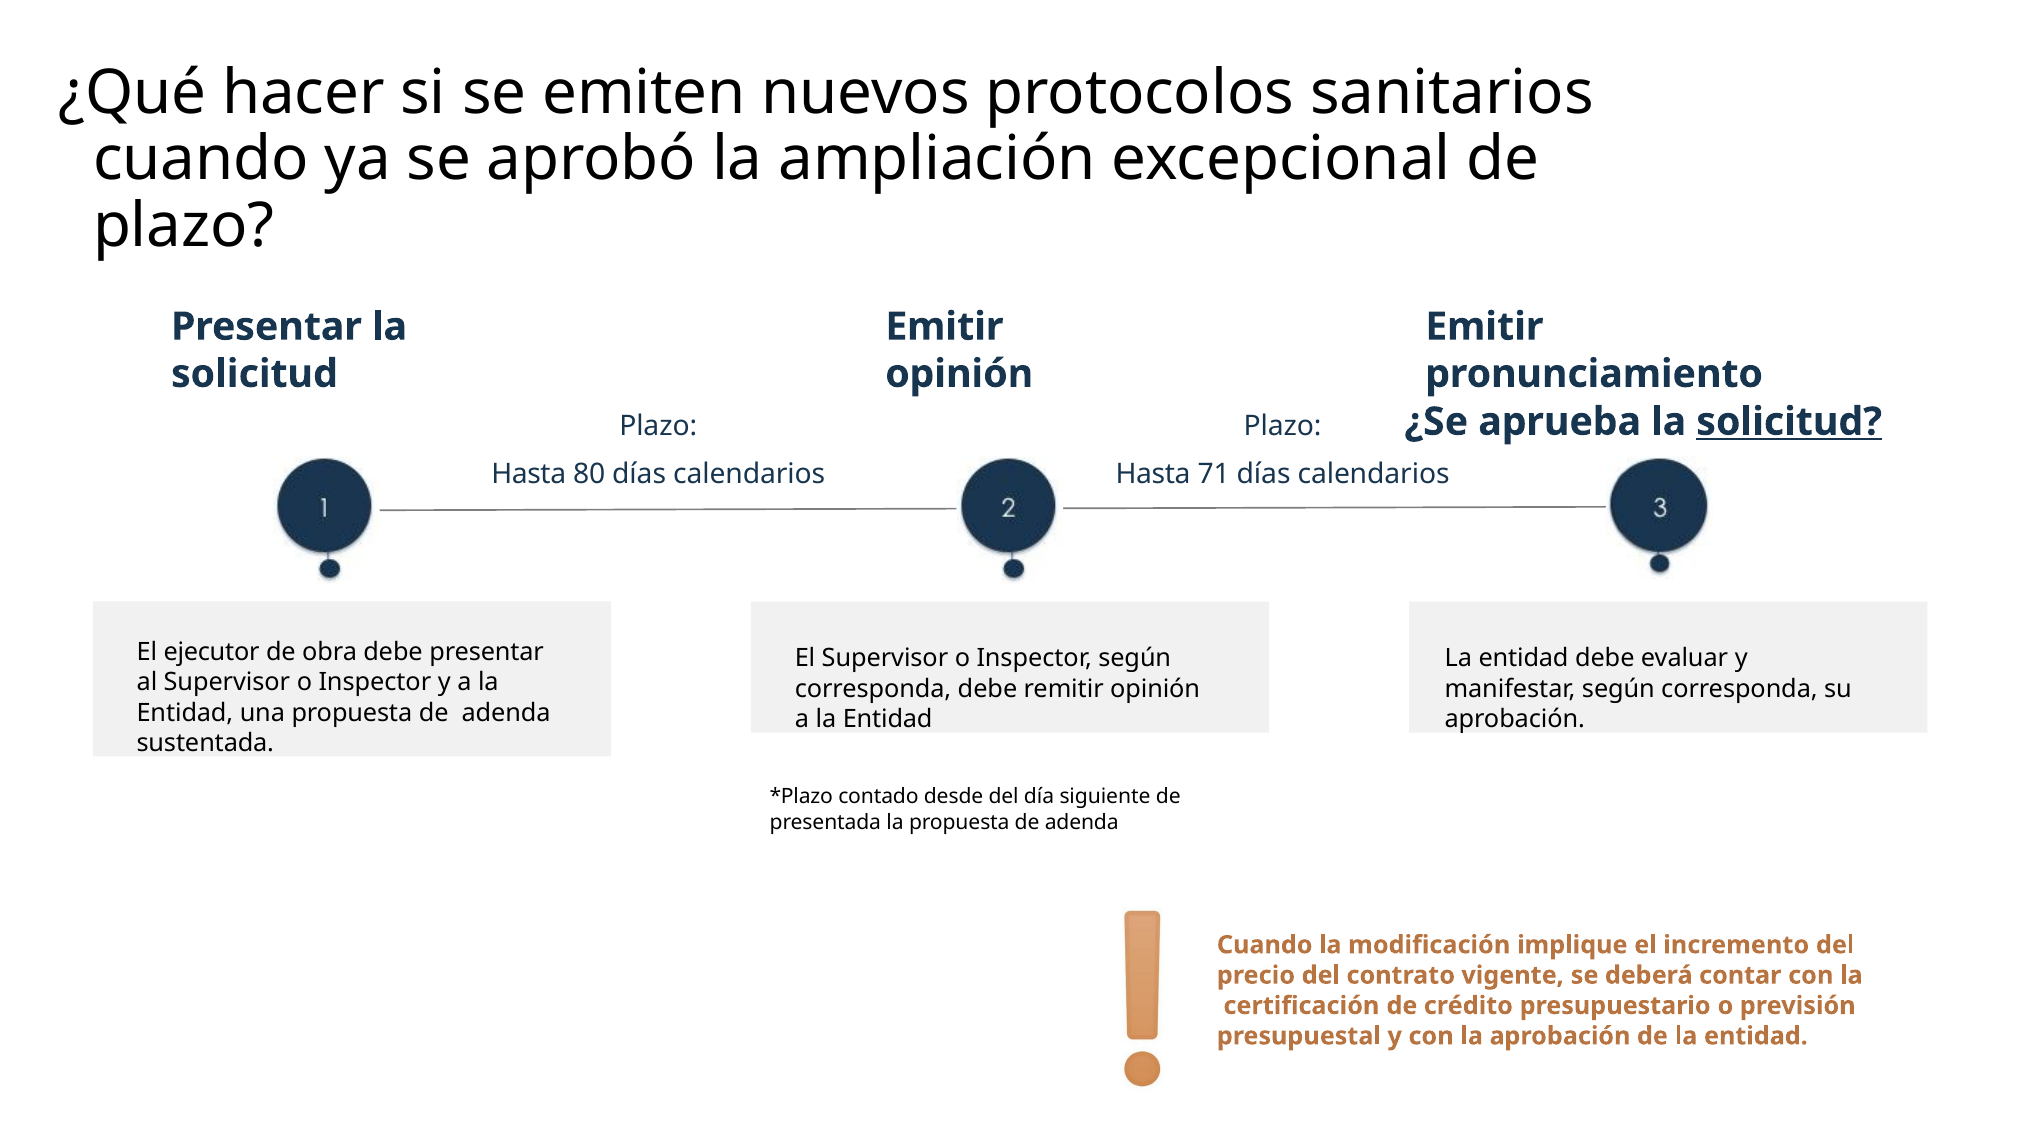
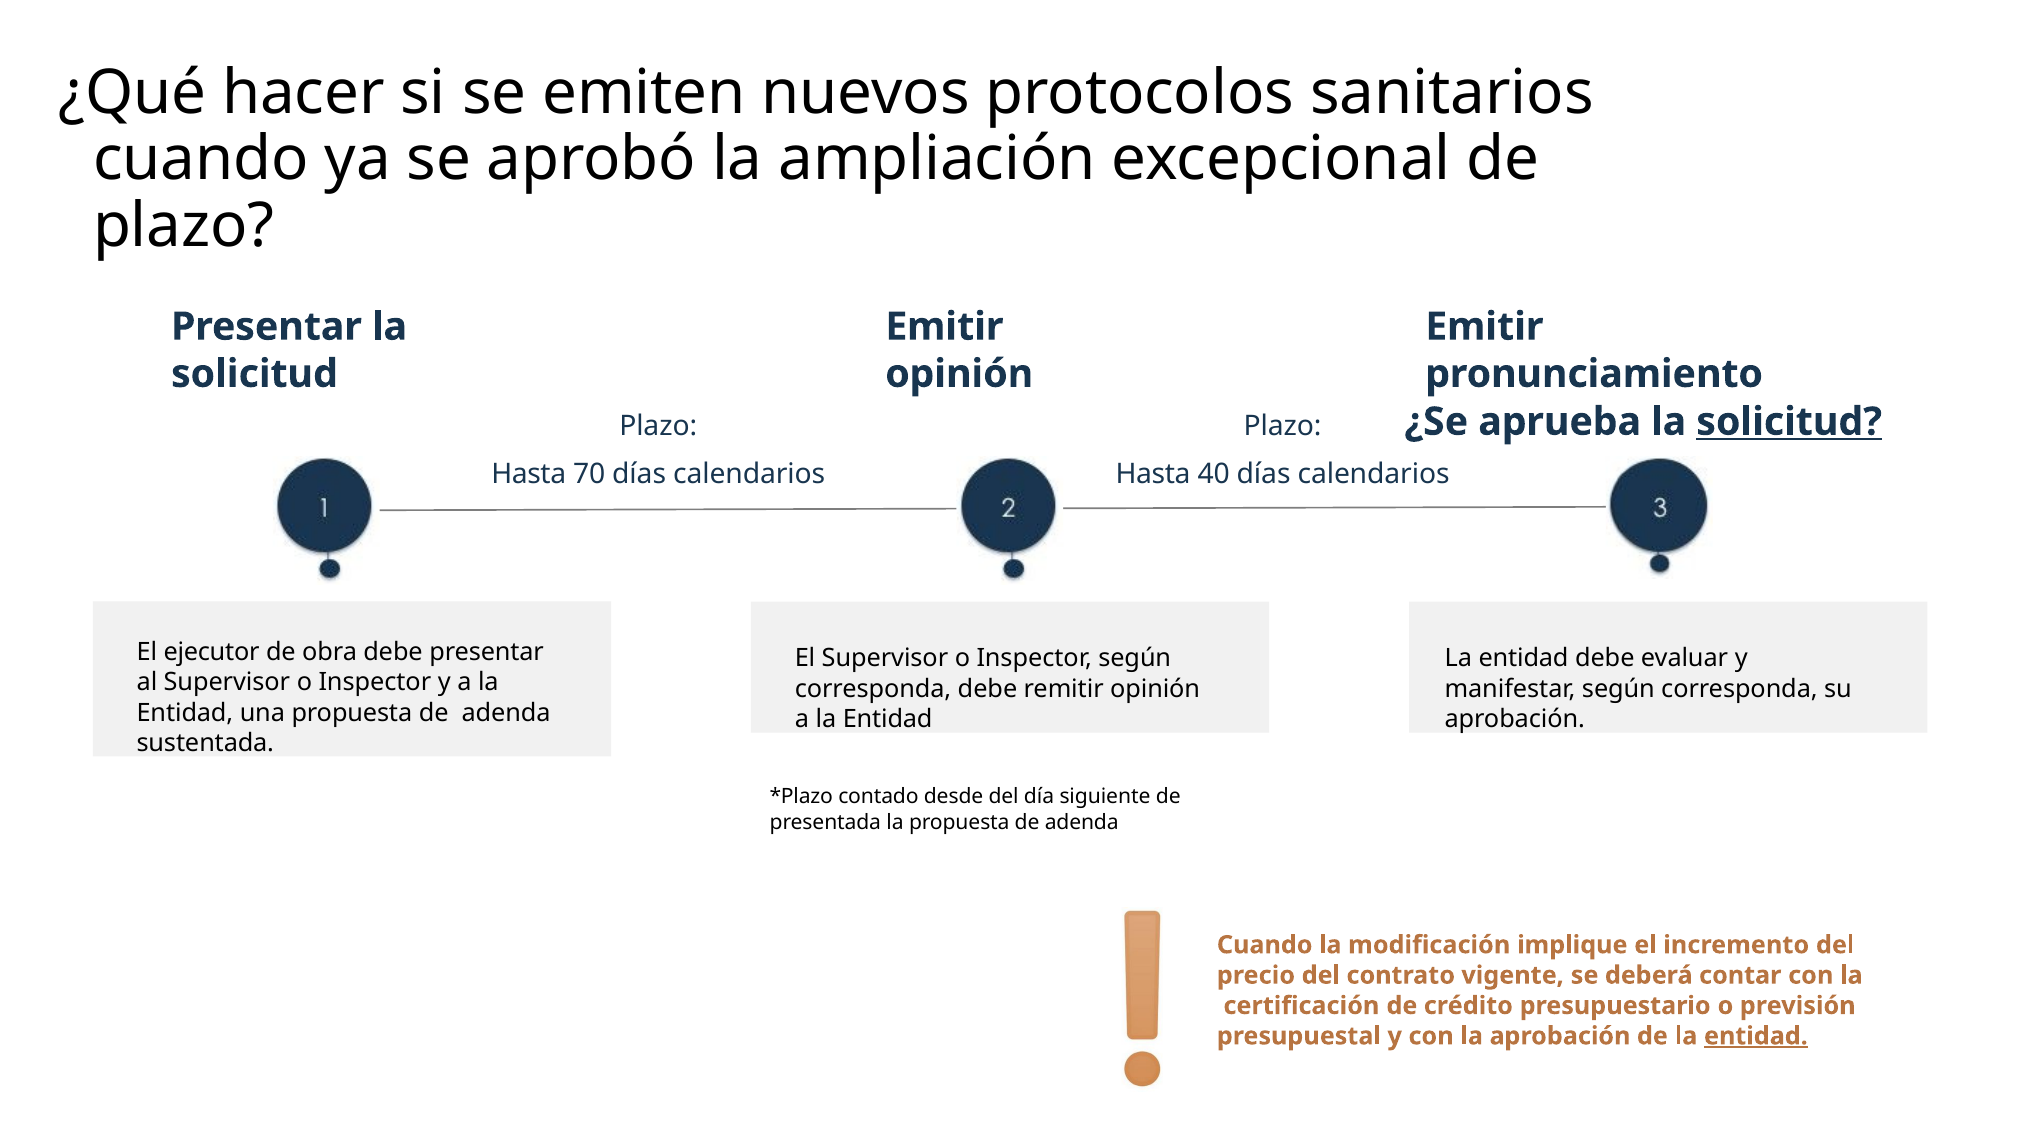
80: 80 -> 70
71: 71 -> 40
entidad at (1756, 1036) underline: none -> present
